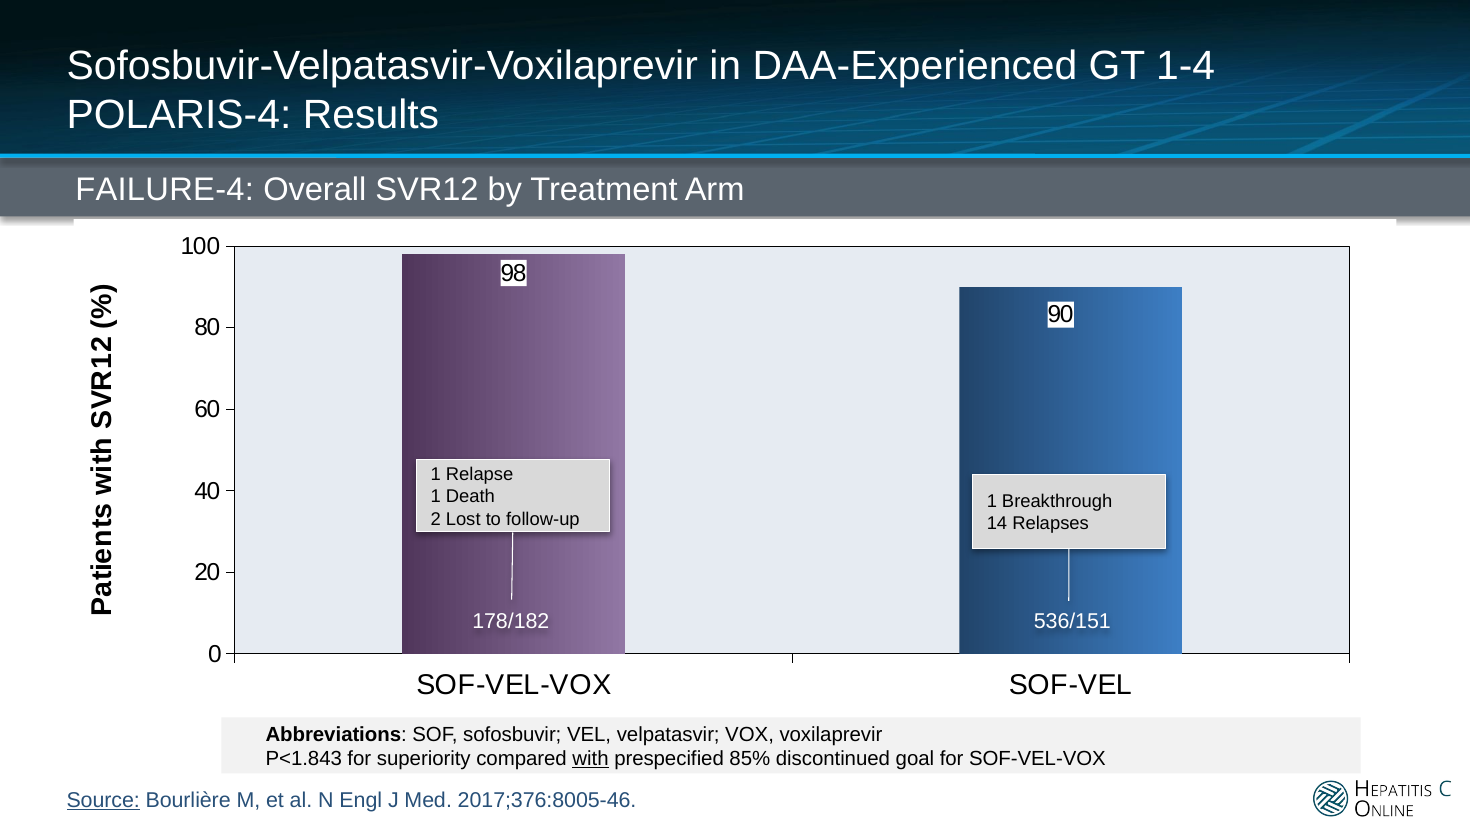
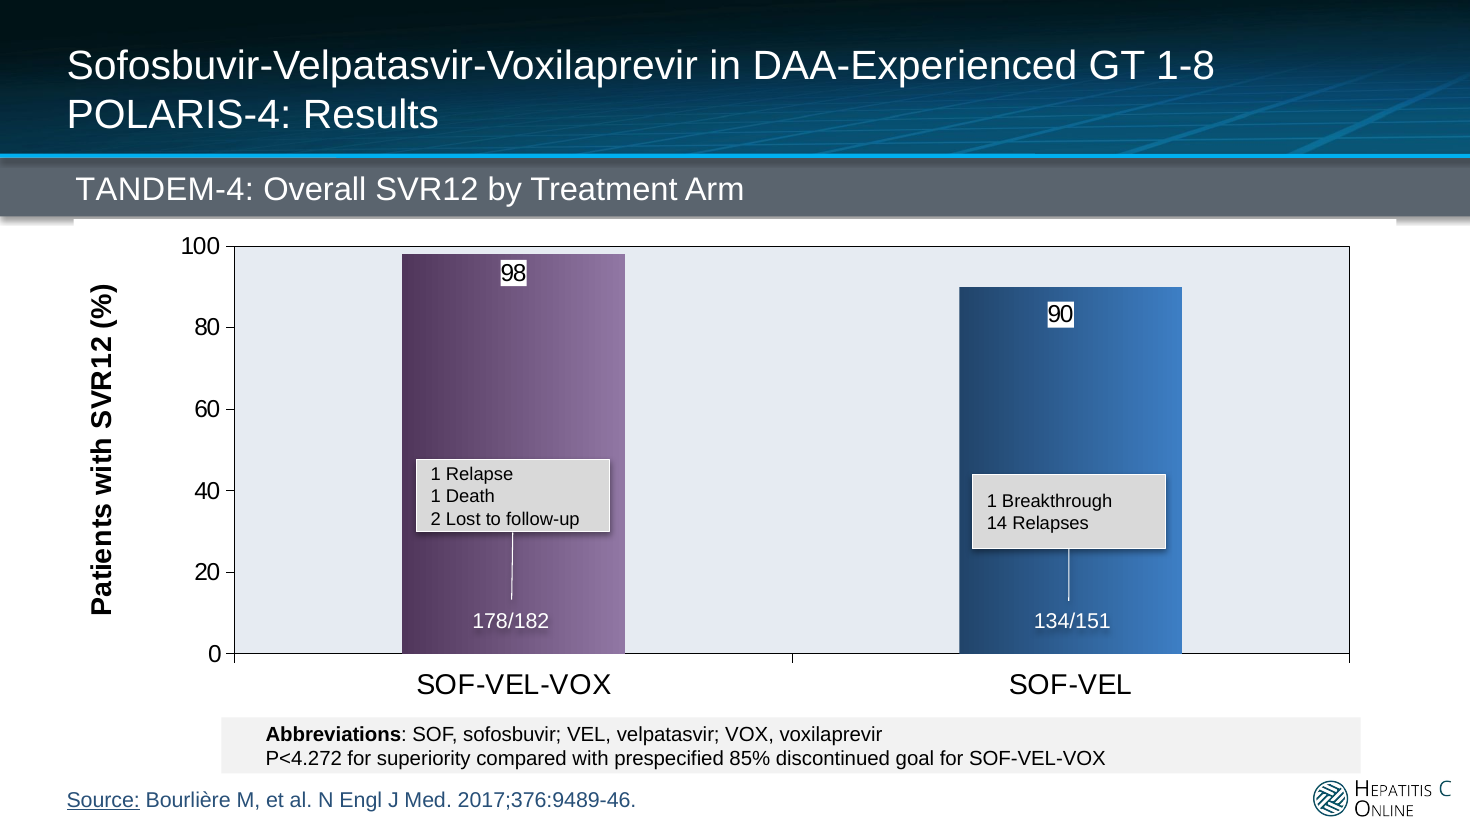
1-4: 1-4 -> 1-8
FAILURE-4: FAILURE-4 -> TANDEM-4
536/151: 536/151 -> 134/151
P<1.843: P<1.843 -> P<4.272
with underline: present -> none
2017;376:8005-46: 2017;376:8005-46 -> 2017;376:9489-46
